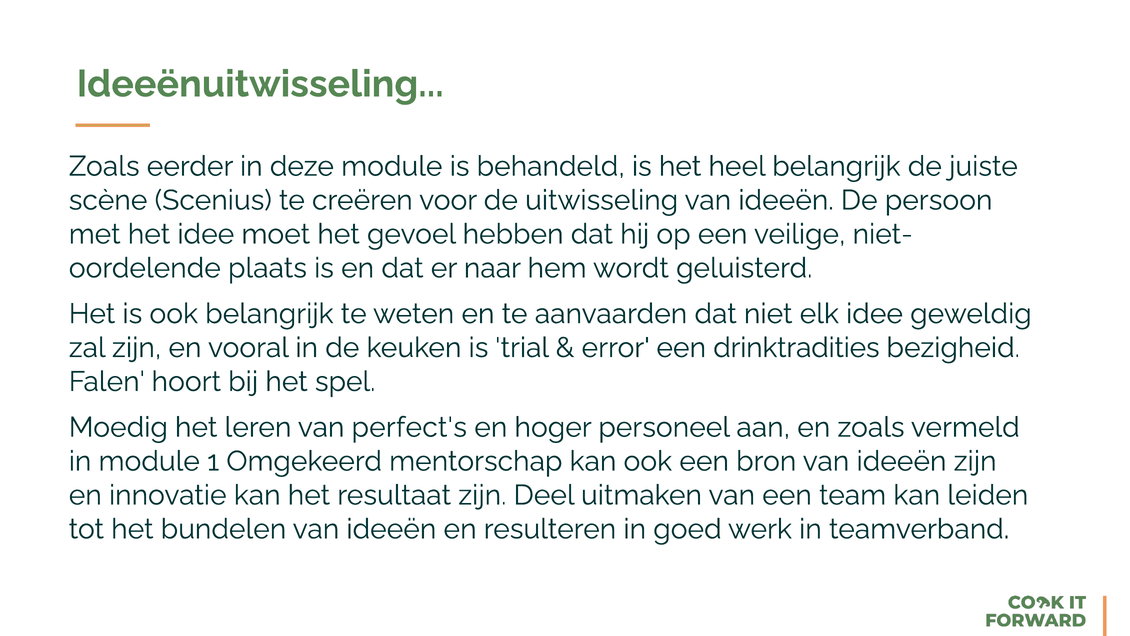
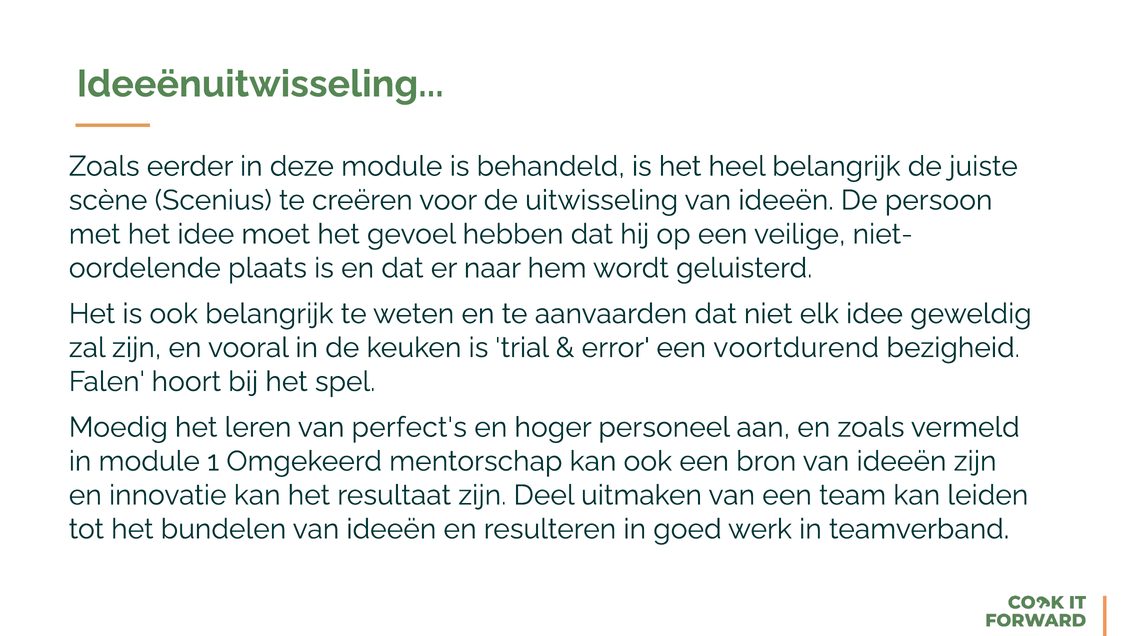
drinktradities: drinktradities -> voortdurend
